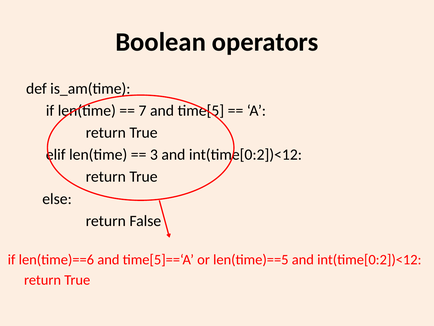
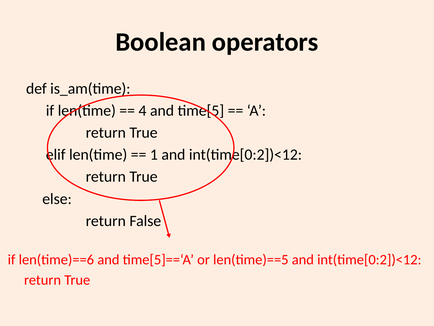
7: 7 -> 4
3: 3 -> 1
